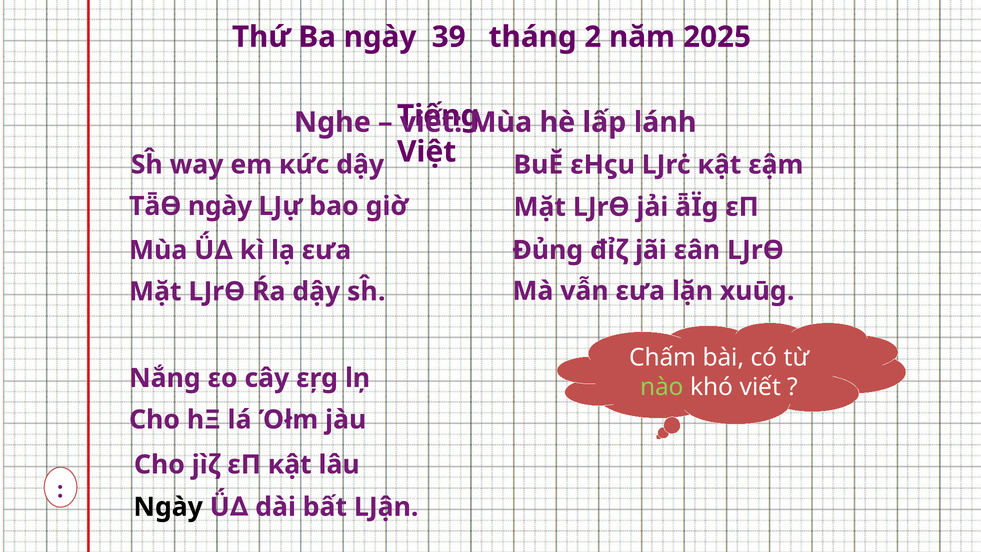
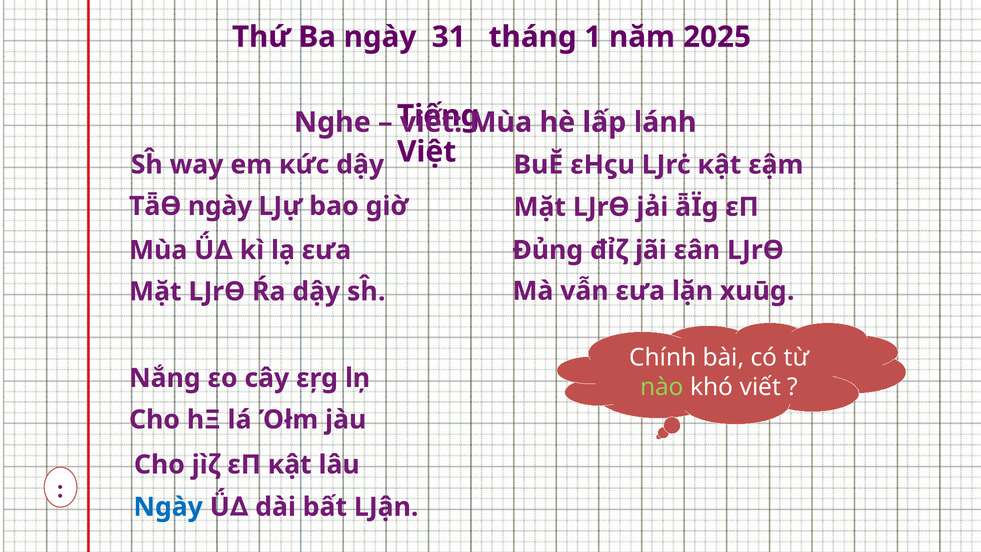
39: 39 -> 31
2: 2 -> 1
Chấm: Chấm -> Chính
Ngày at (168, 507) colour: black -> blue
